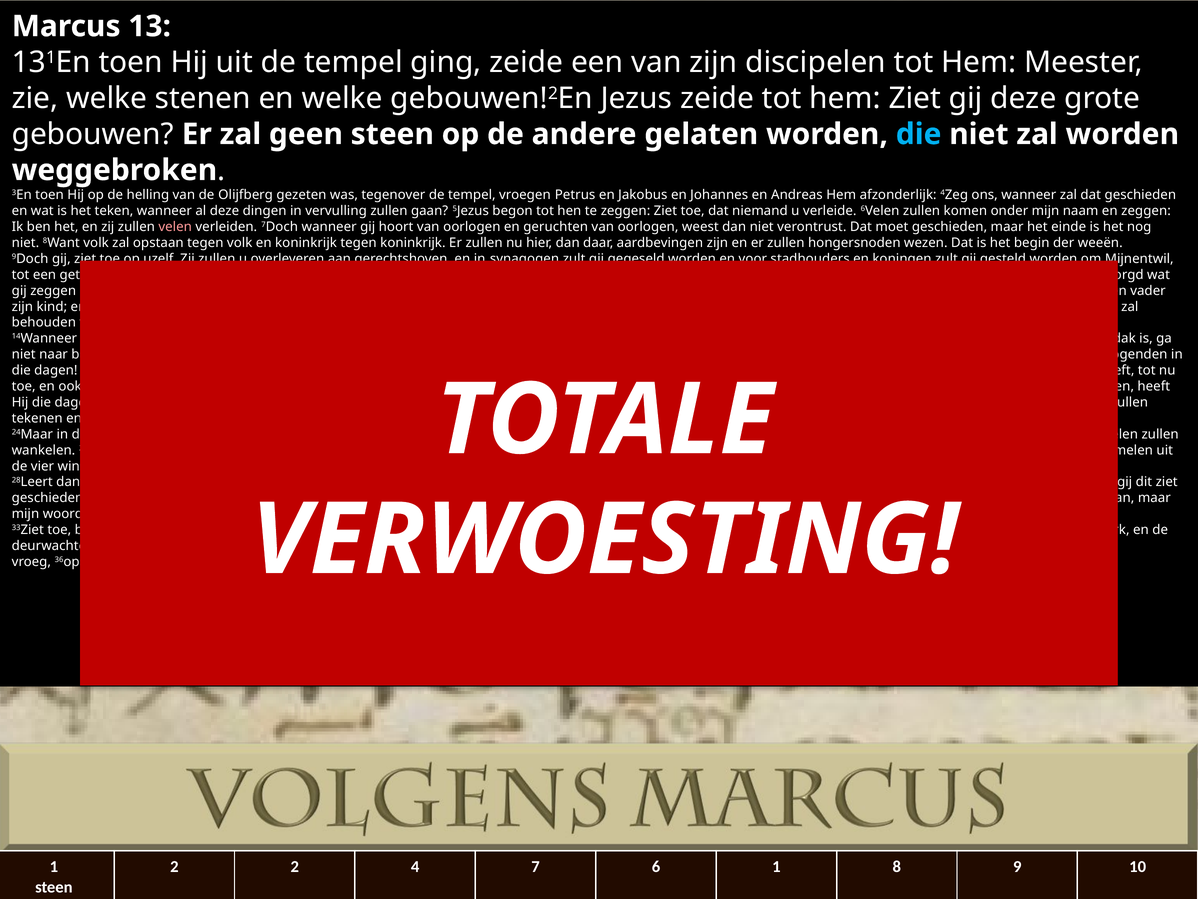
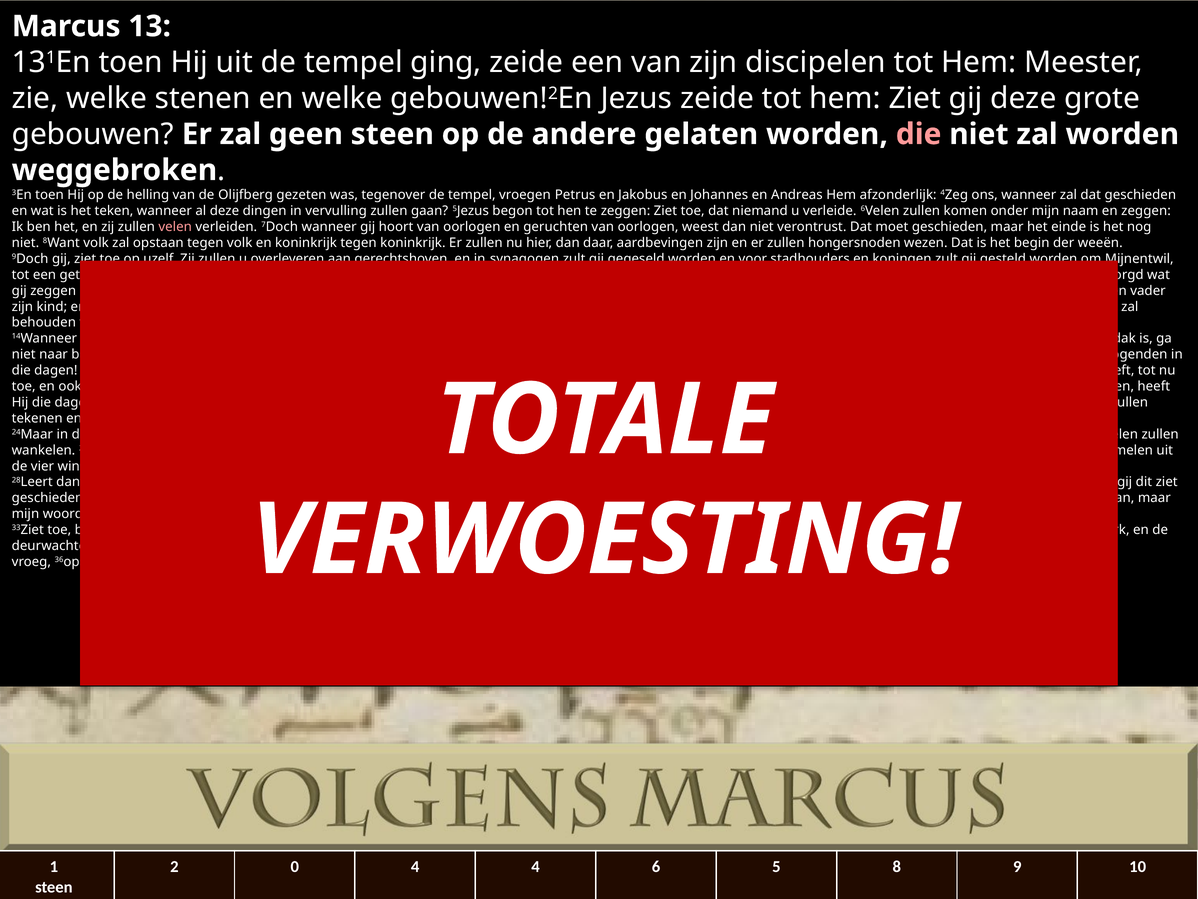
die at (919, 134) colour: light blue -> pink
2 2: 2 -> 0
4 7: 7 -> 4
6 1: 1 -> 5
